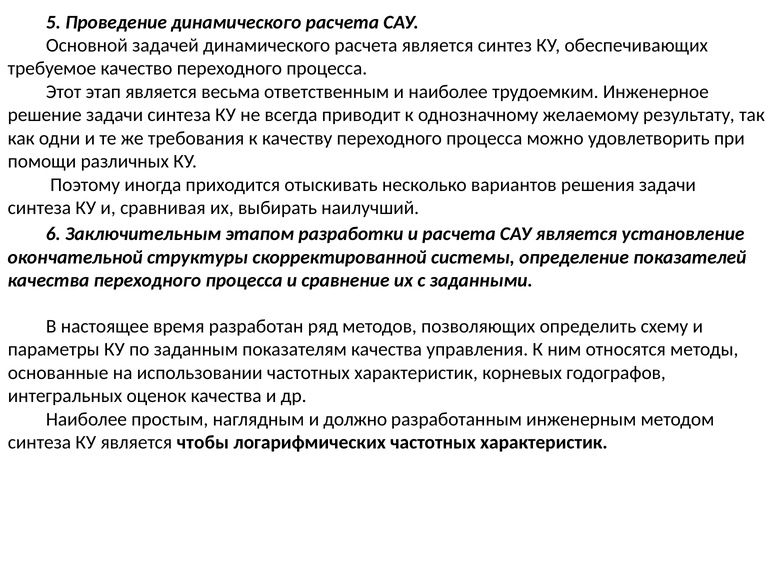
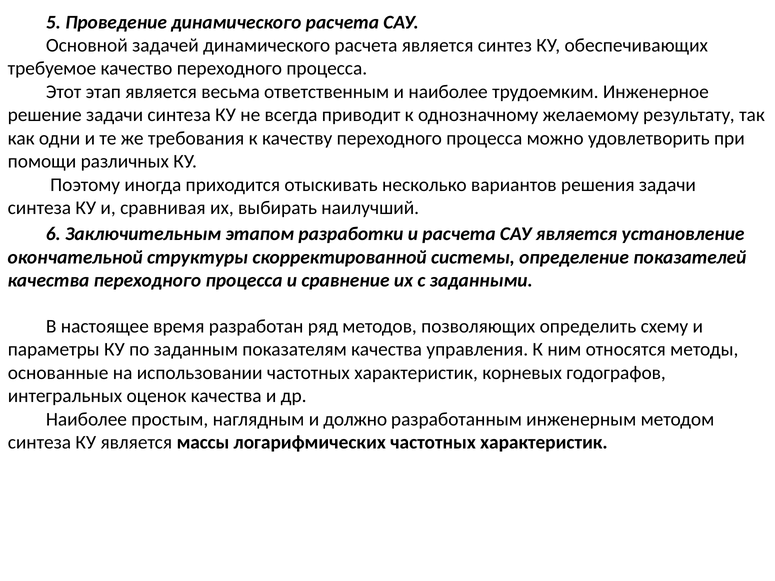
чтобы: чтобы -> массы
